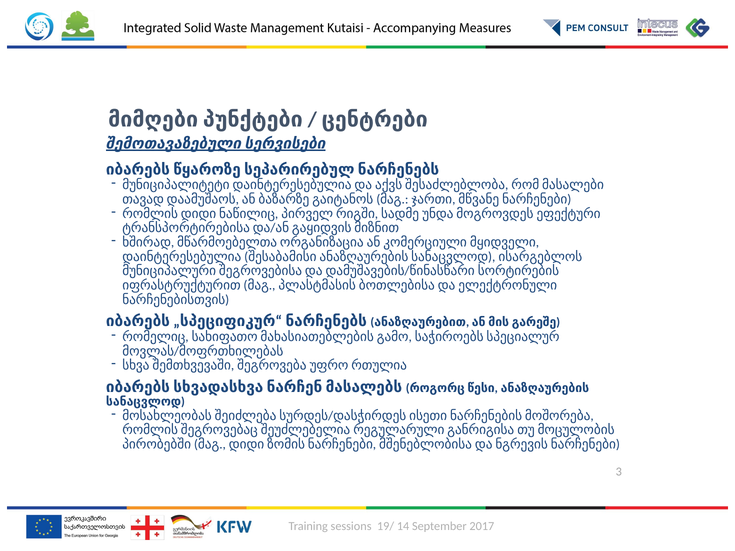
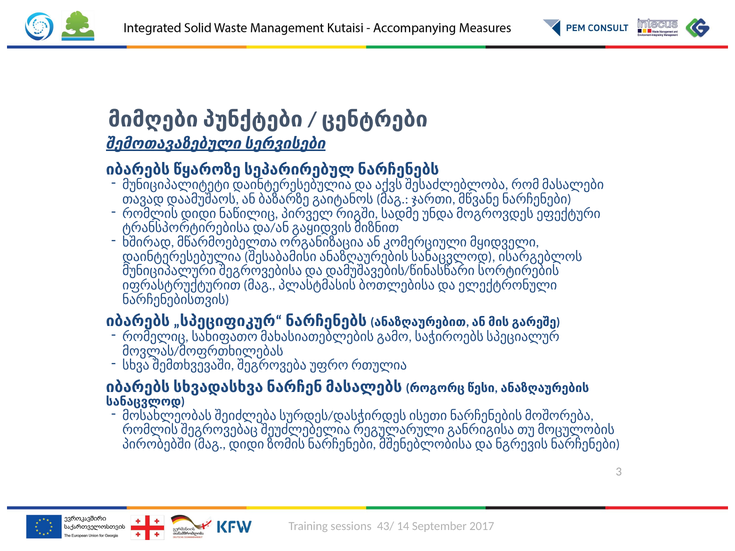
19/: 19/ -> 43/
